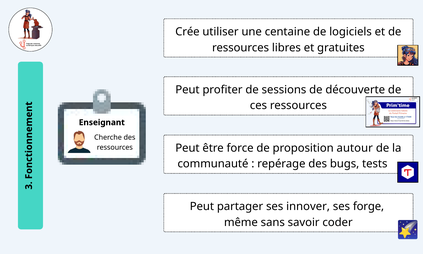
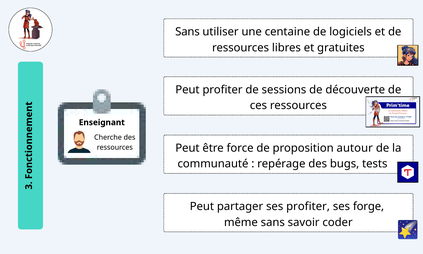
Crée at (187, 32): Crée -> Sans
ses innover: innover -> profiter
